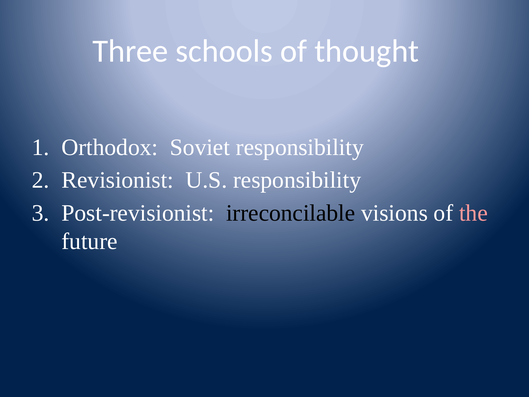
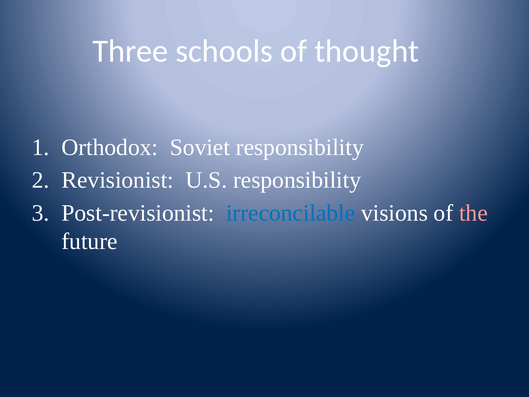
irreconcilable colour: black -> blue
